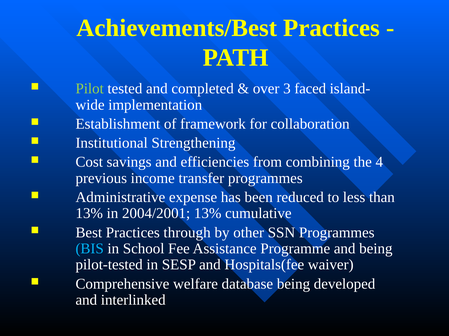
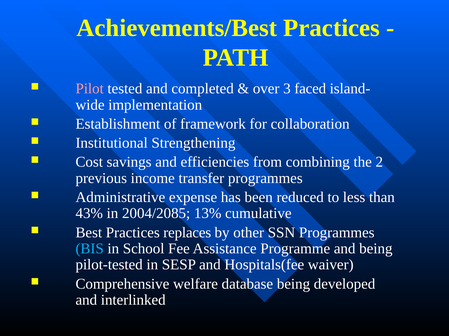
Pilot colour: light green -> pink
4: 4 -> 2
13% at (89, 214): 13% -> 43%
2004/2001: 2004/2001 -> 2004/2085
through: through -> replaces
